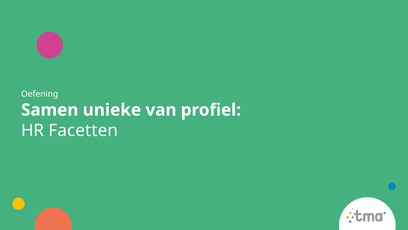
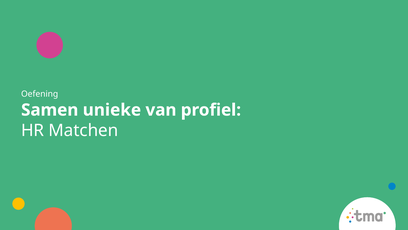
Facetten: Facetten -> Matchen
